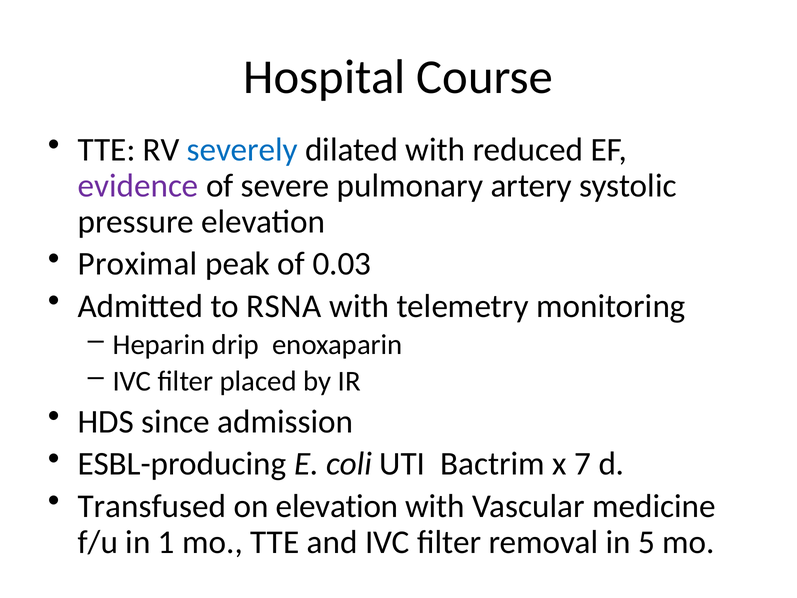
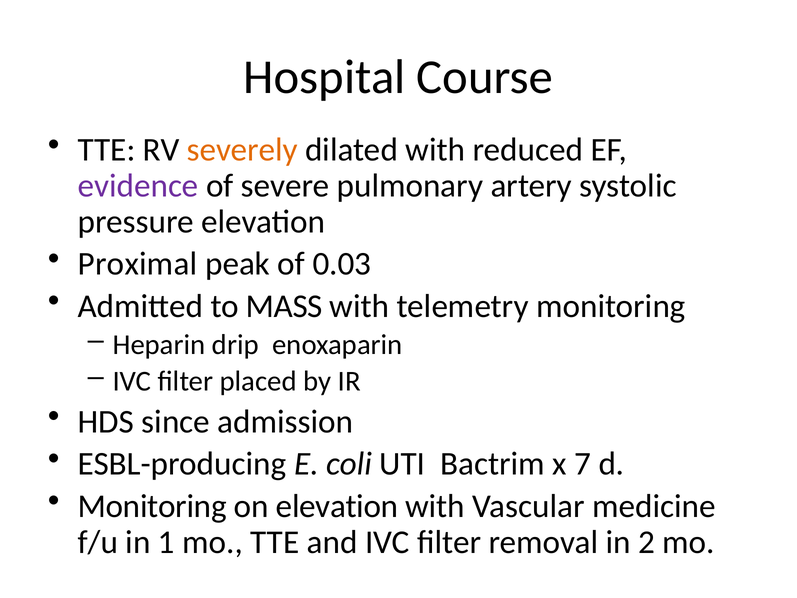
severely colour: blue -> orange
RSNA: RSNA -> MASS
Transfused at (152, 506): Transfused -> Monitoring
5: 5 -> 2
